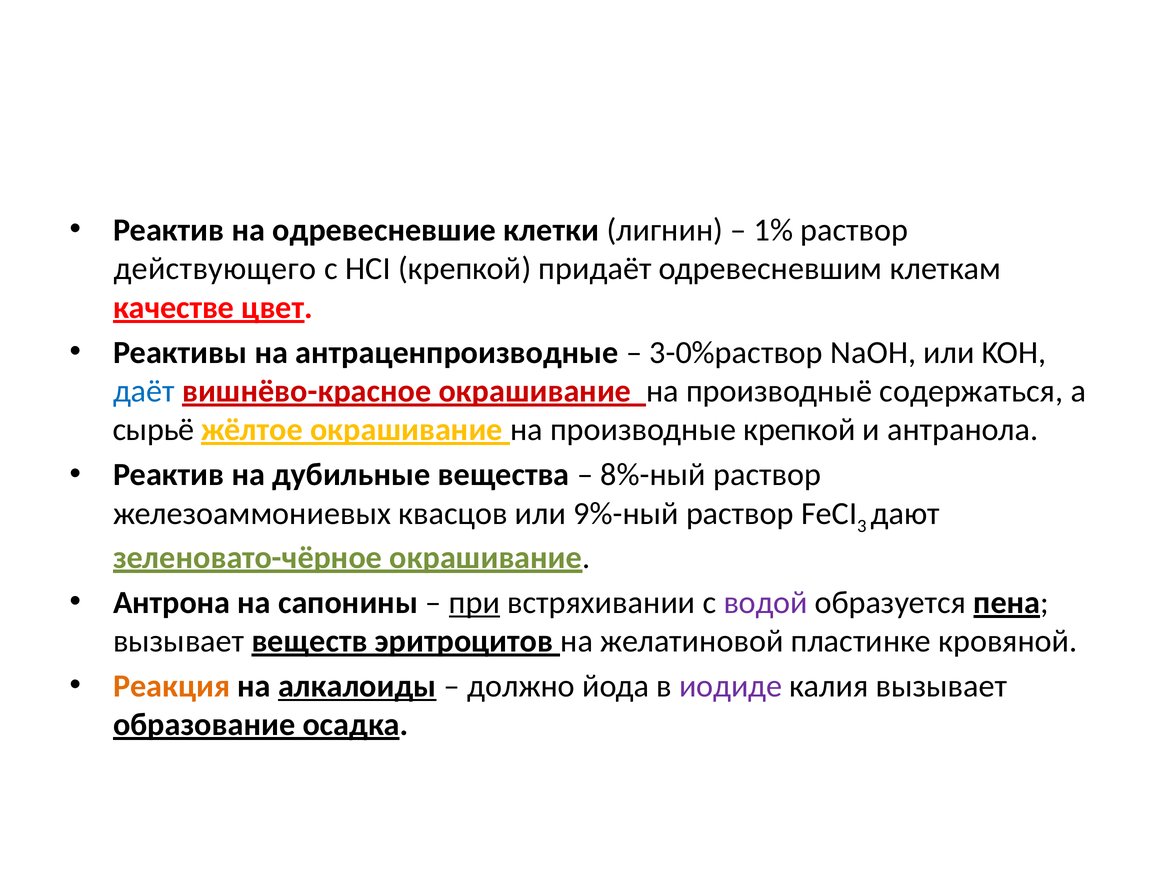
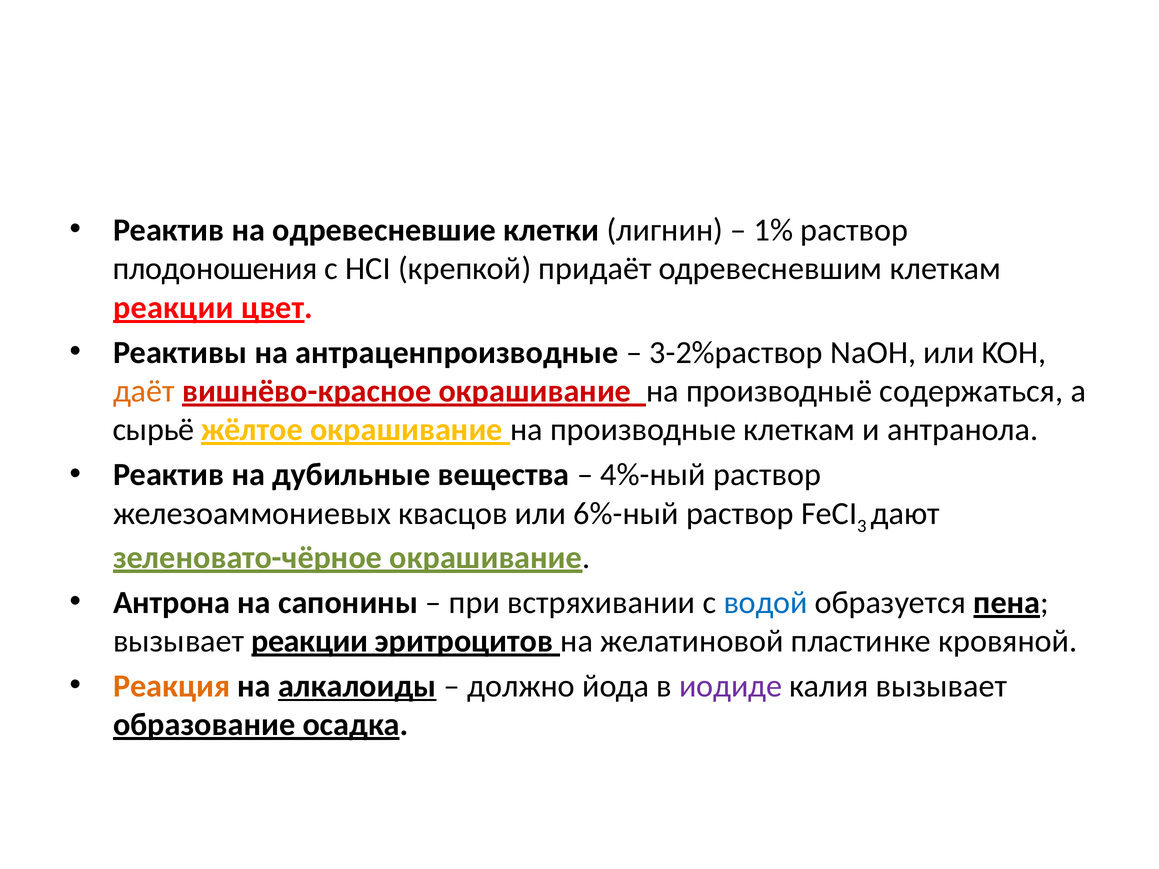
действующего: действующего -> плодоношения
качестве at (174, 307): качестве -> реакции
3-0%раствор: 3-0%раствор -> 3-2%раствор
даёт colour: blue -> orange
производные крепкой: крепкой -> клеткам
8%-ный: 8%-ный -> 4%-ный
9%-ный: 9%-ный -> 6%-ный
при underline: present -> none
водой colour: purple -> blue
вызывает веществ: веществ -> реакции
